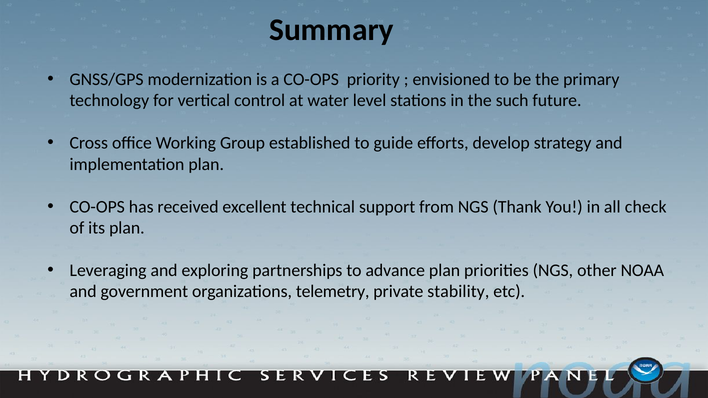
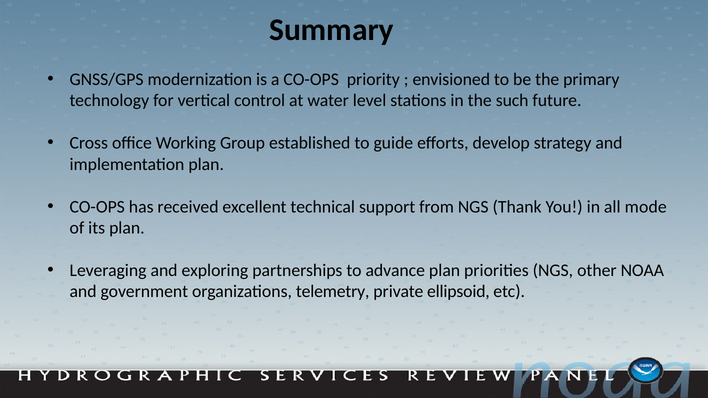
check: check -> mode
stability: stability -> ellipsoid
